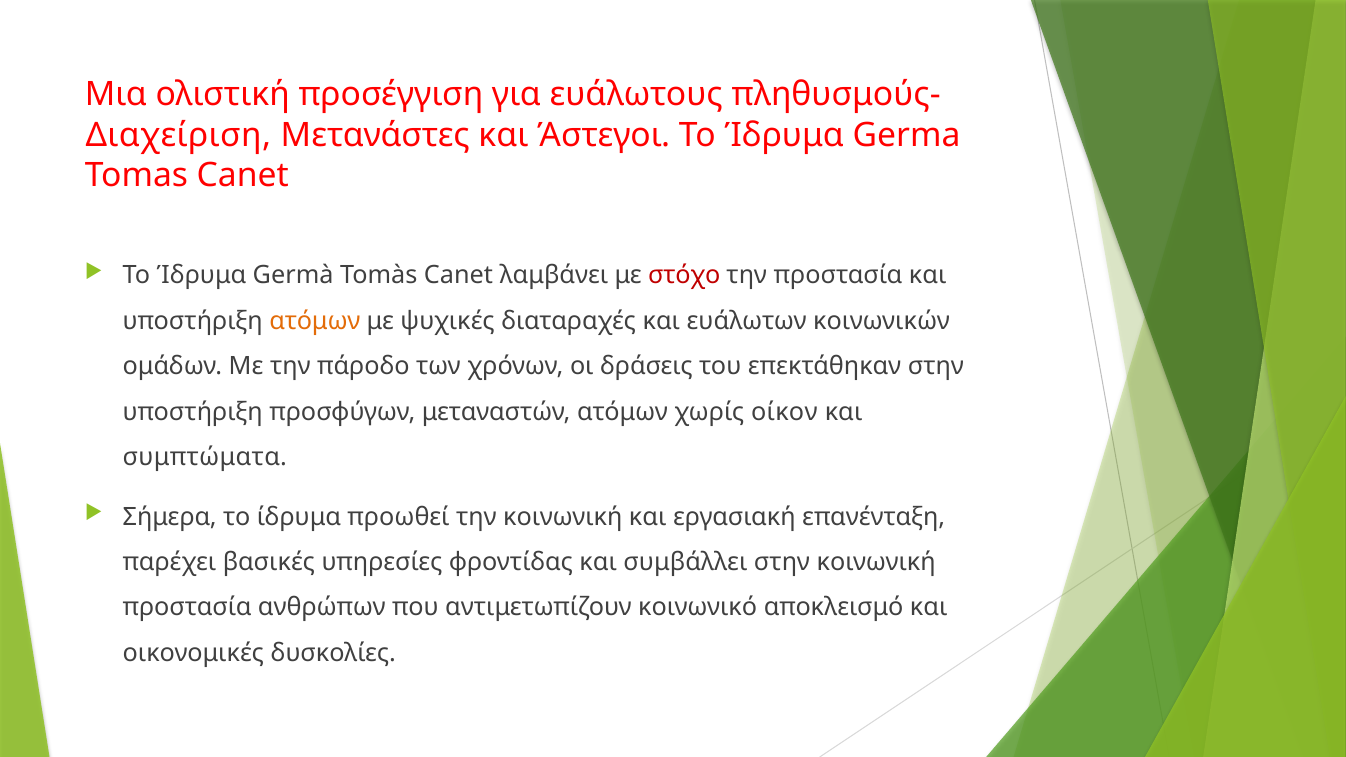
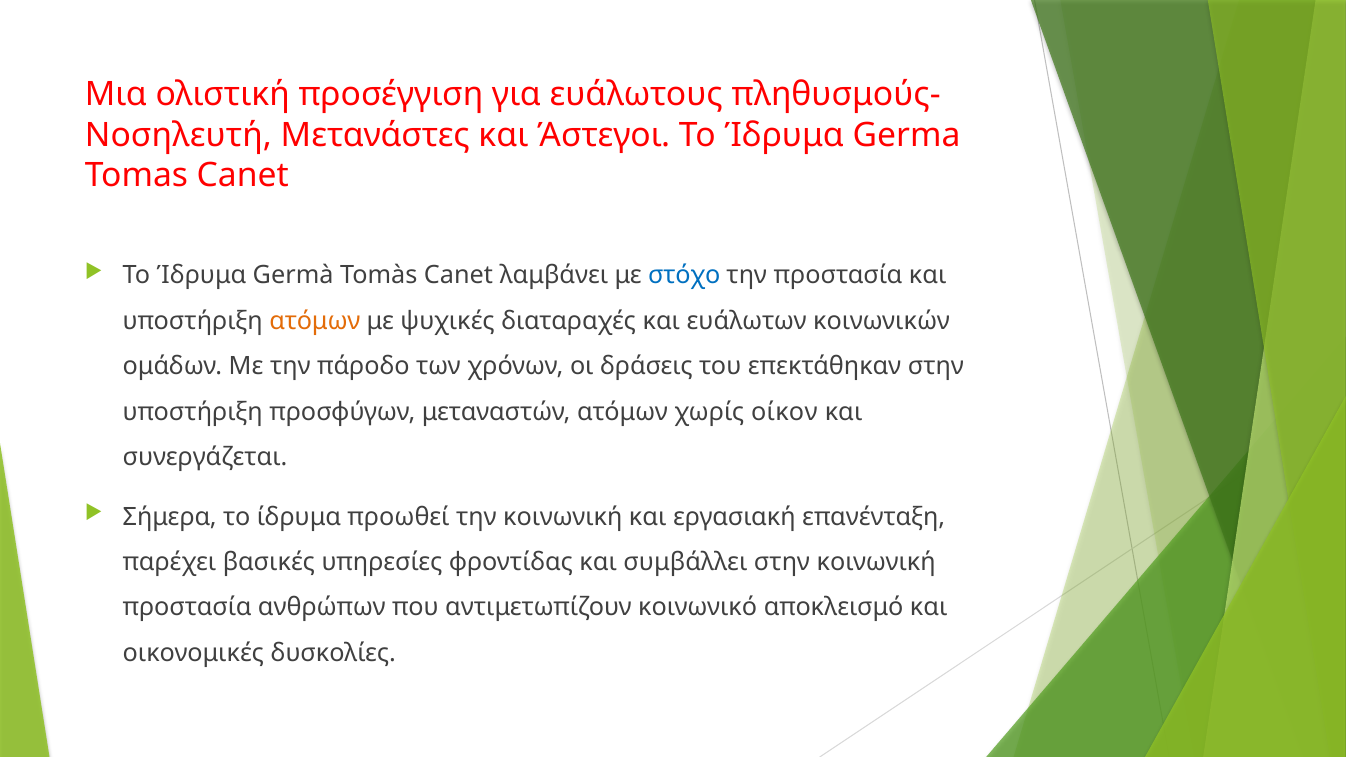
Διαχείριση: Διαχείριση -> Νοσηλευτή
στόχο colour: red -> blue
συμπτώματα: συμπτώματα -> συνεργάζεται
